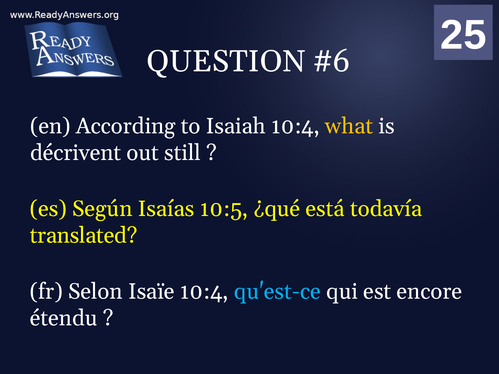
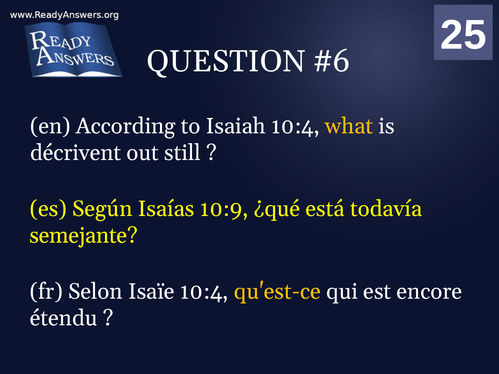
10:5: 10:5 -> 10:9
translated: translated -> semejante
qu'est-ce colour: light blue -> yellow
